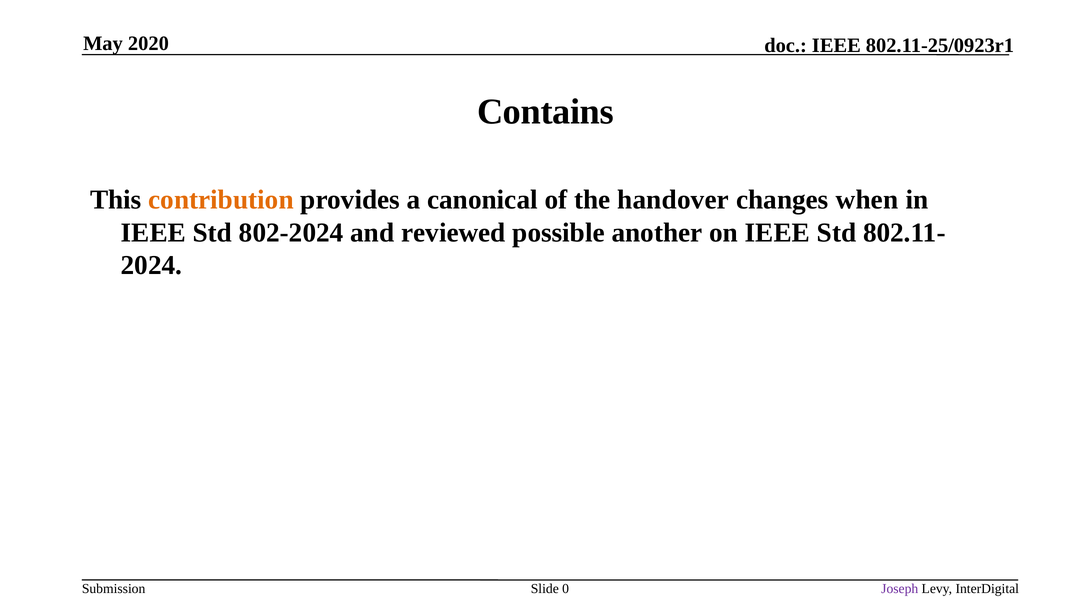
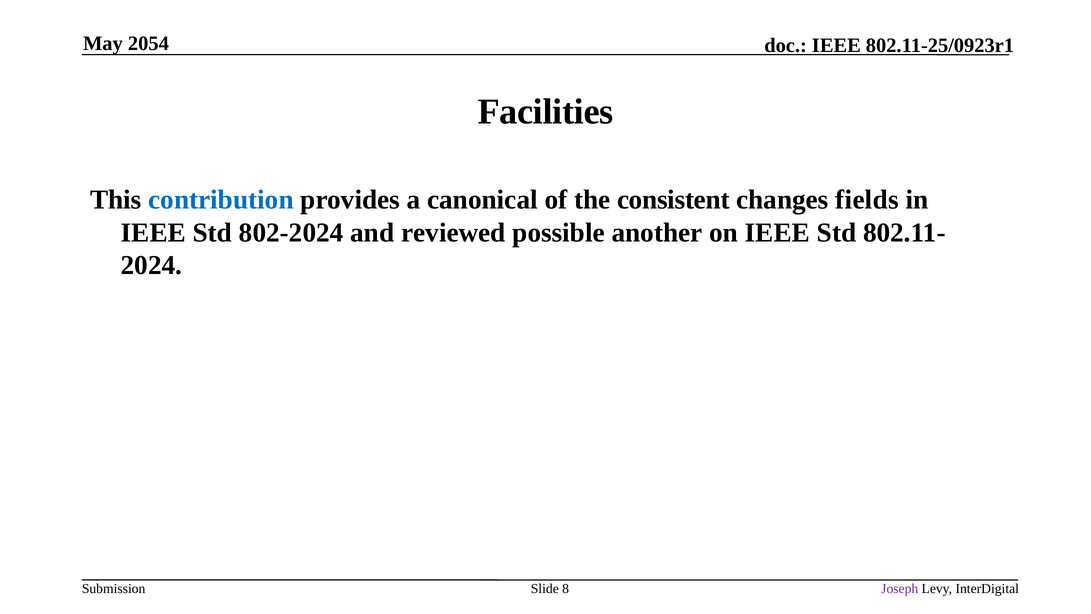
2020: 2020 -> 2054
Contains: Contains -> Facilities
contribution colour: orange -> blue
handover: handover -> consistent
when: when -> fields
0: 0 -> 8
